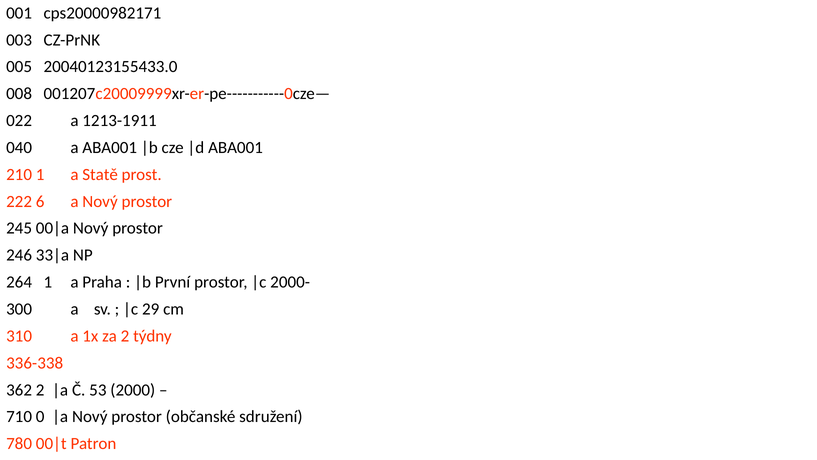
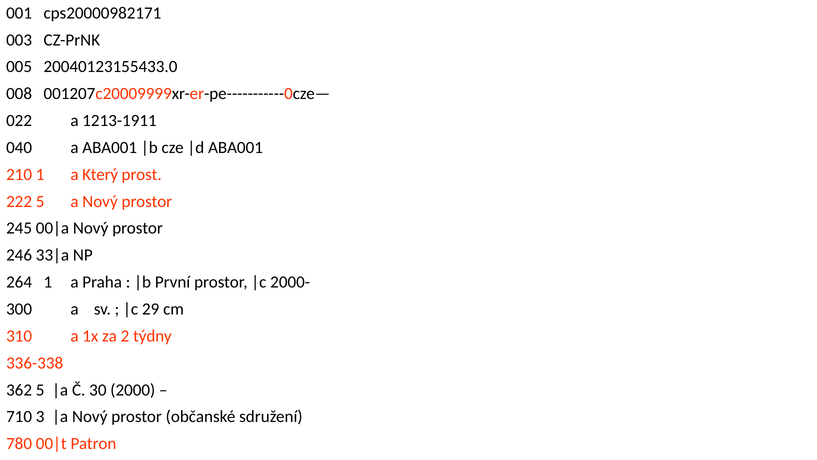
Statě: Statě -> Který
222 6: 6 -> 5
362 2: 2 -> 5
53: 53 -> 30
0: 0 -> 3
